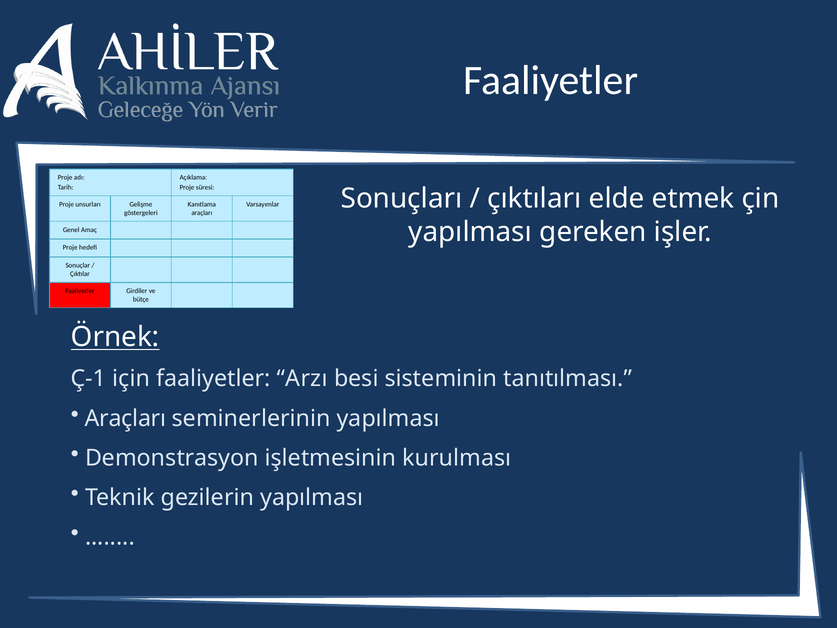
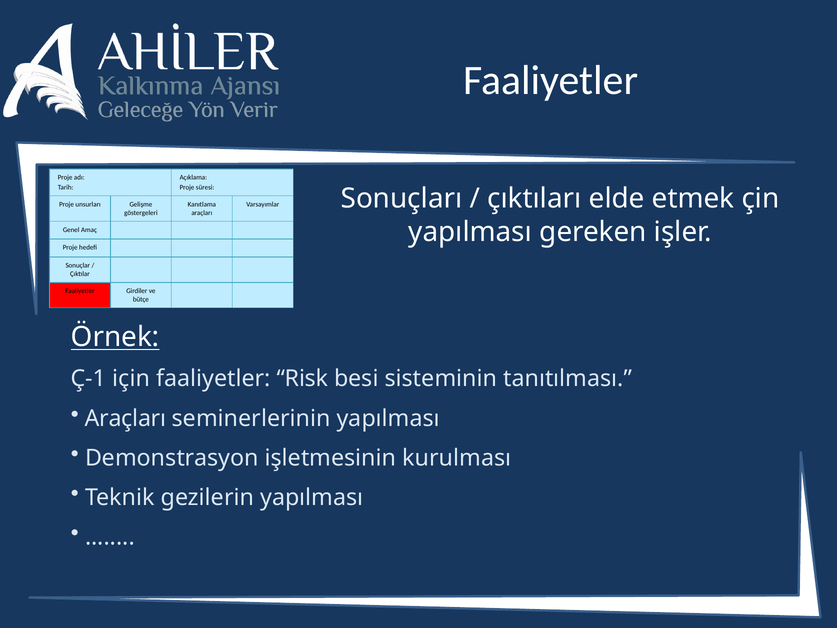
Arzı: Arzı -> Risk
